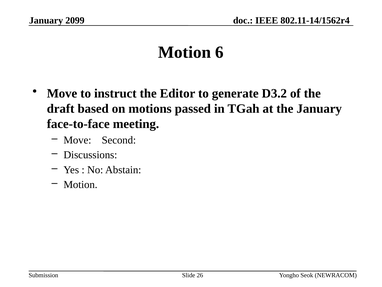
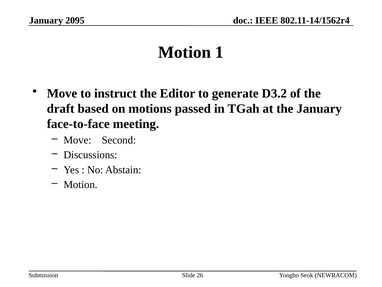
2099: 2099 -> 2095
6: 6 -> 1
